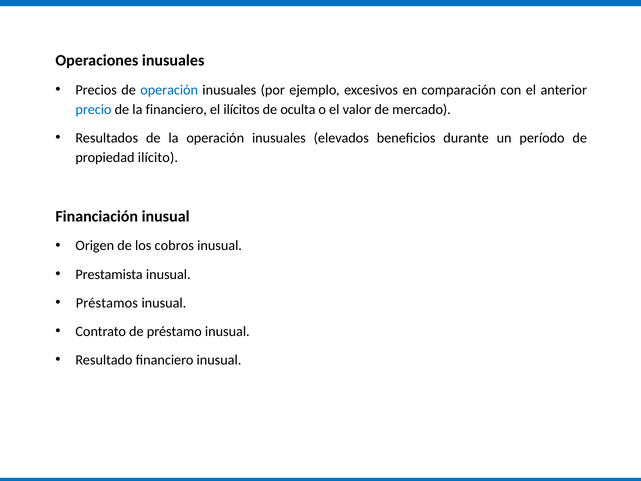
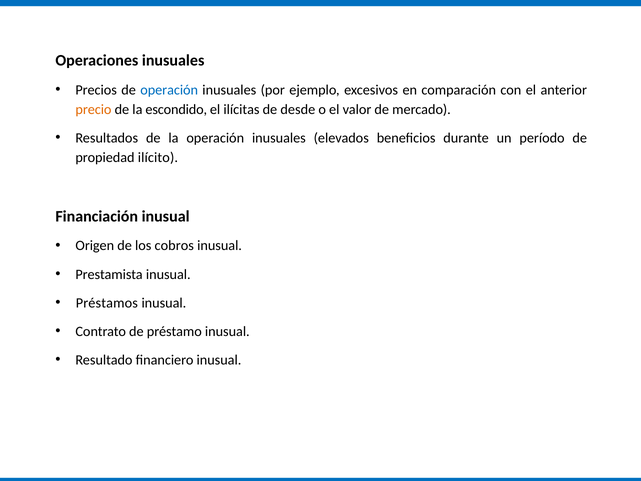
precio colour: blue -> orange
la financiero: financiero -> escondido
ilícitos: ilícitos -> ilícitas
oculta: oculta -> desde
